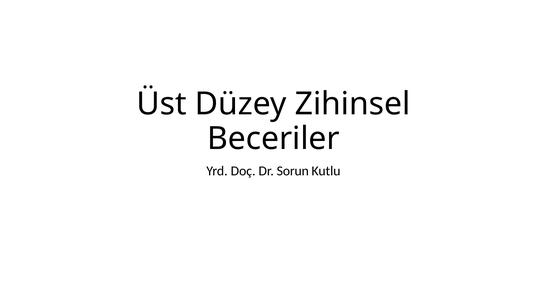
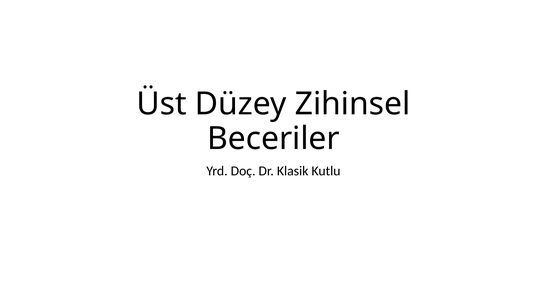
Sorun: Sorun -> Klasik
